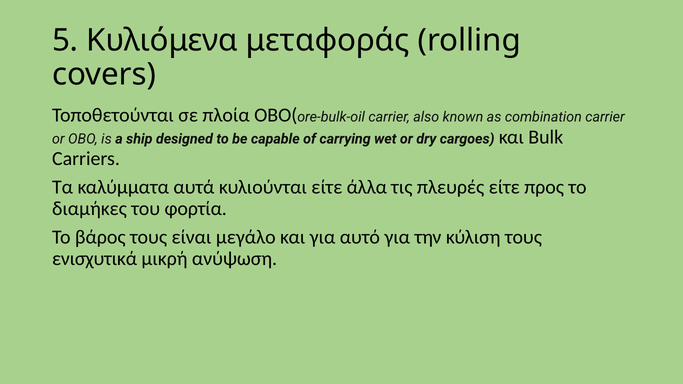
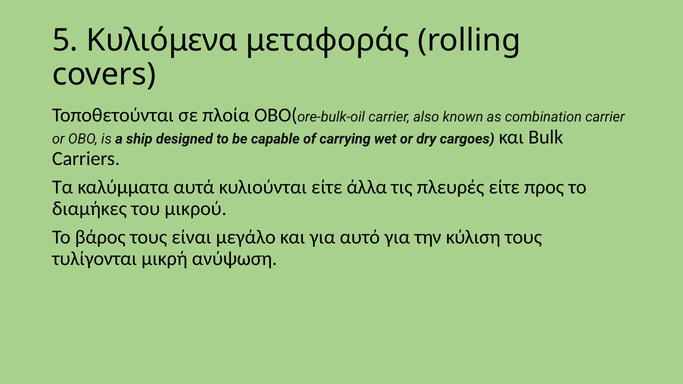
φορτία: φορτία -> μικρού
ενισχυτικά: ενισχυτικά -> τυλίγονται
